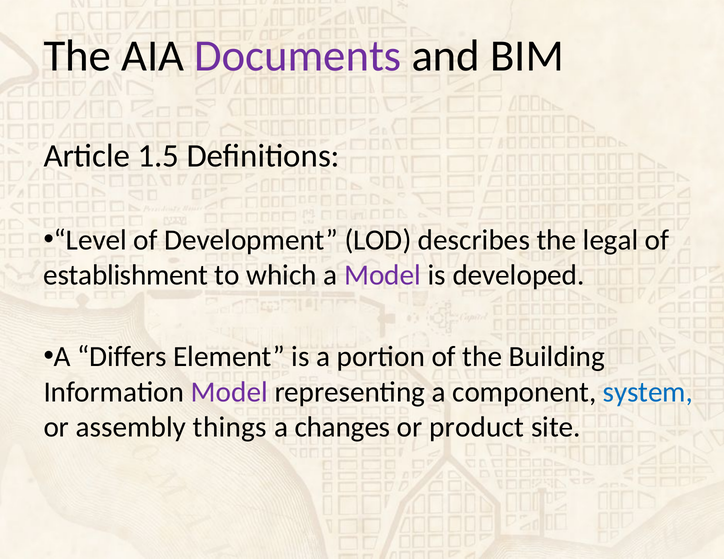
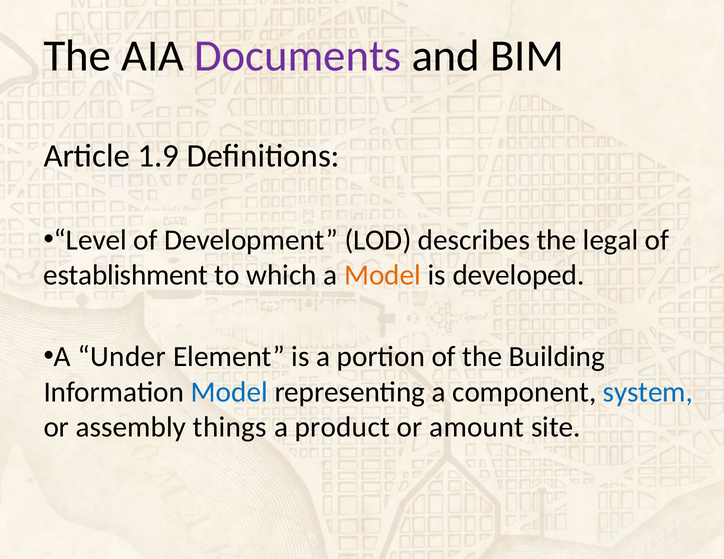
1.5: 1.5 -> 1.9
Model at (383, 275) colour: purple -> orange
Differs: Differs -> Under
Model at (229, 392) colour: purple -> blue
changes: changes -> product
product: product -> amount
